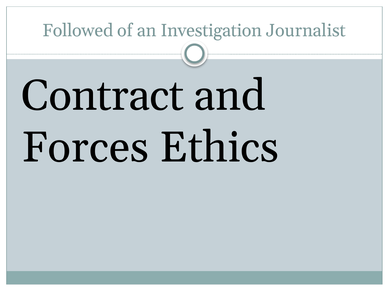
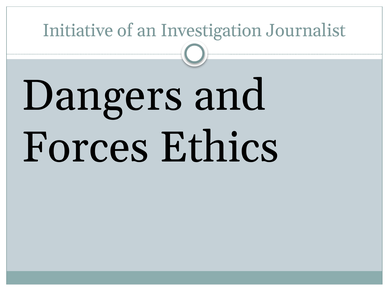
Followed: Followed -> Initiative
Contract: Contract -> Dangers
